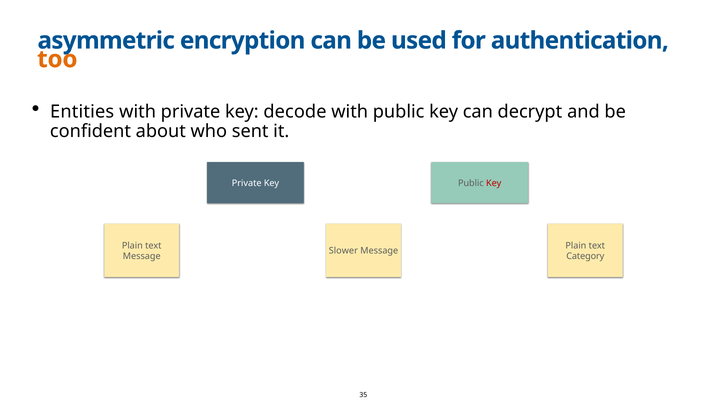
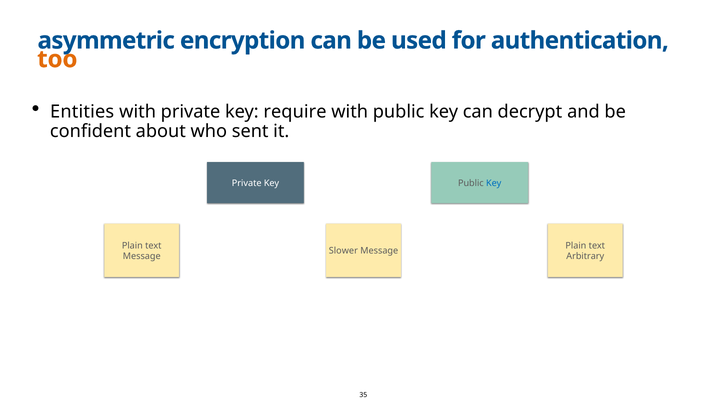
decode: decode -> require
Key at (494, 183) colour: red -> blue
Category: Category -> Arbitrary
